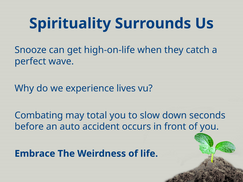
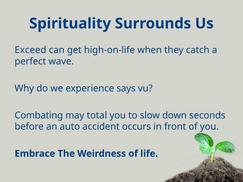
Snooze: Snooze -> Exceed
lives: lives -> says
